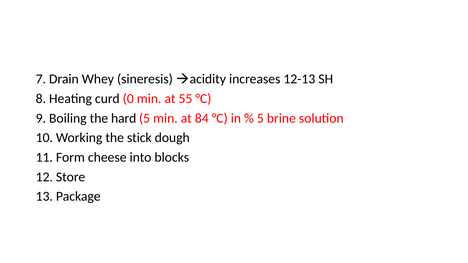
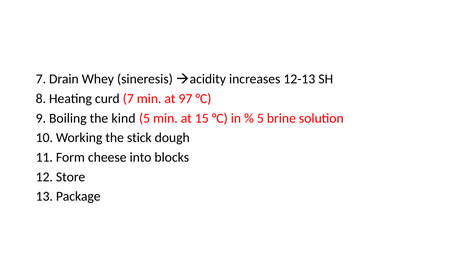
curd 0: 0 -> 7
55: 55 -> 97
hard: hard -> kind
84: 84 -> 15
